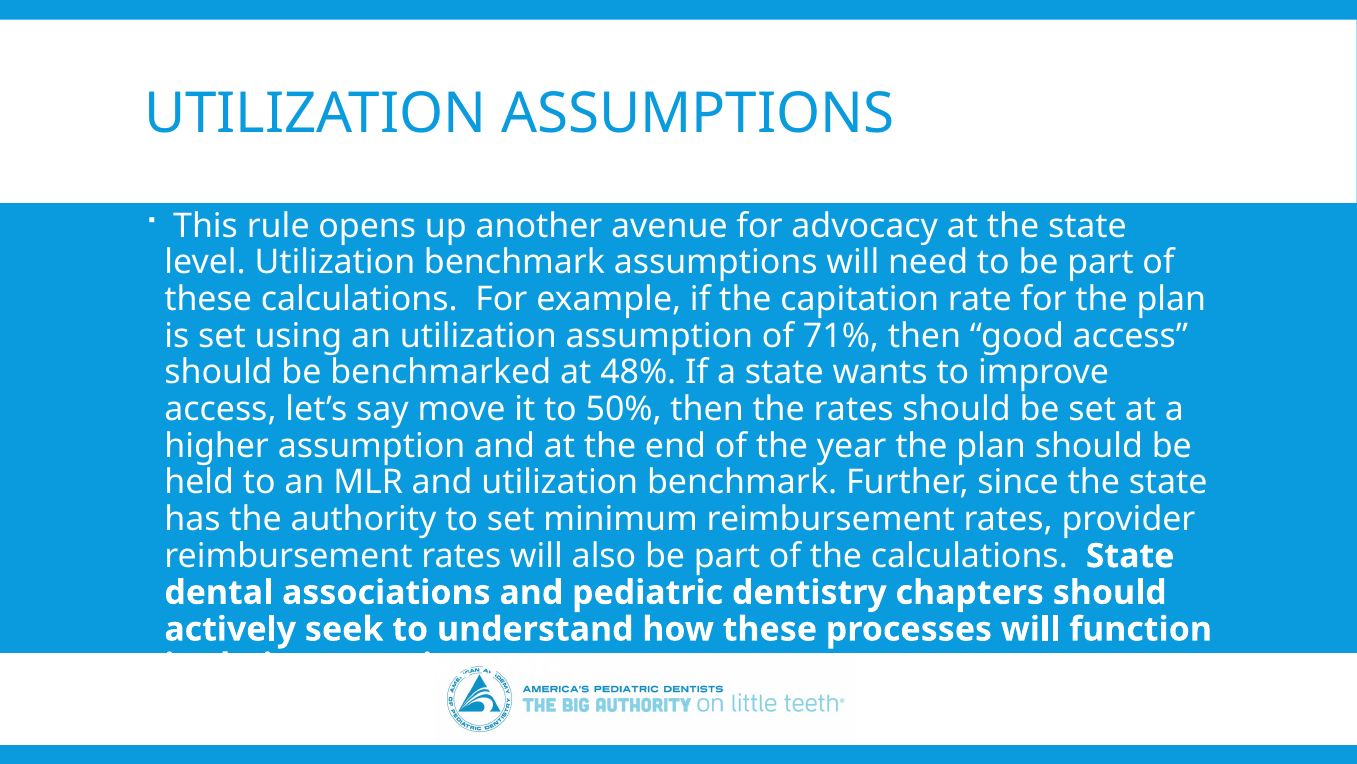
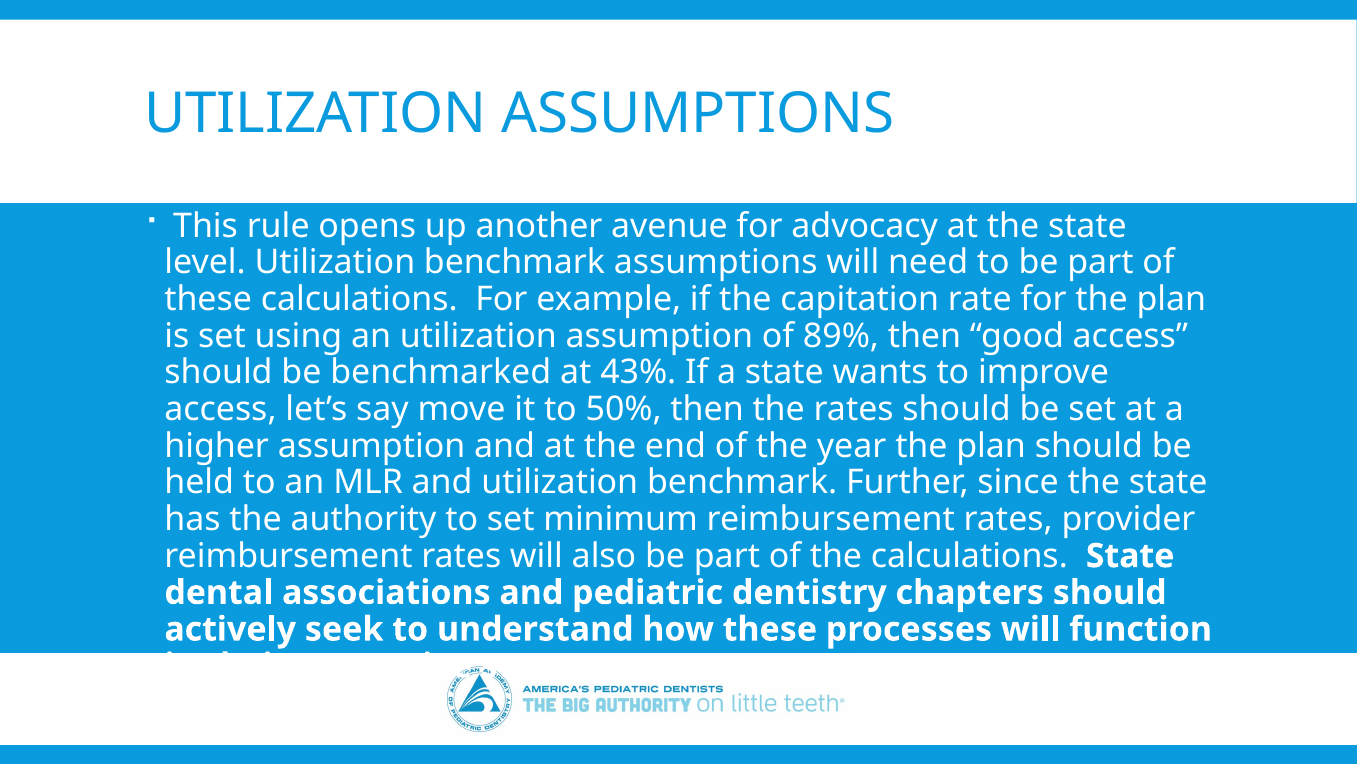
71%: 71% -> 89%
48%: 48% -> 43%
